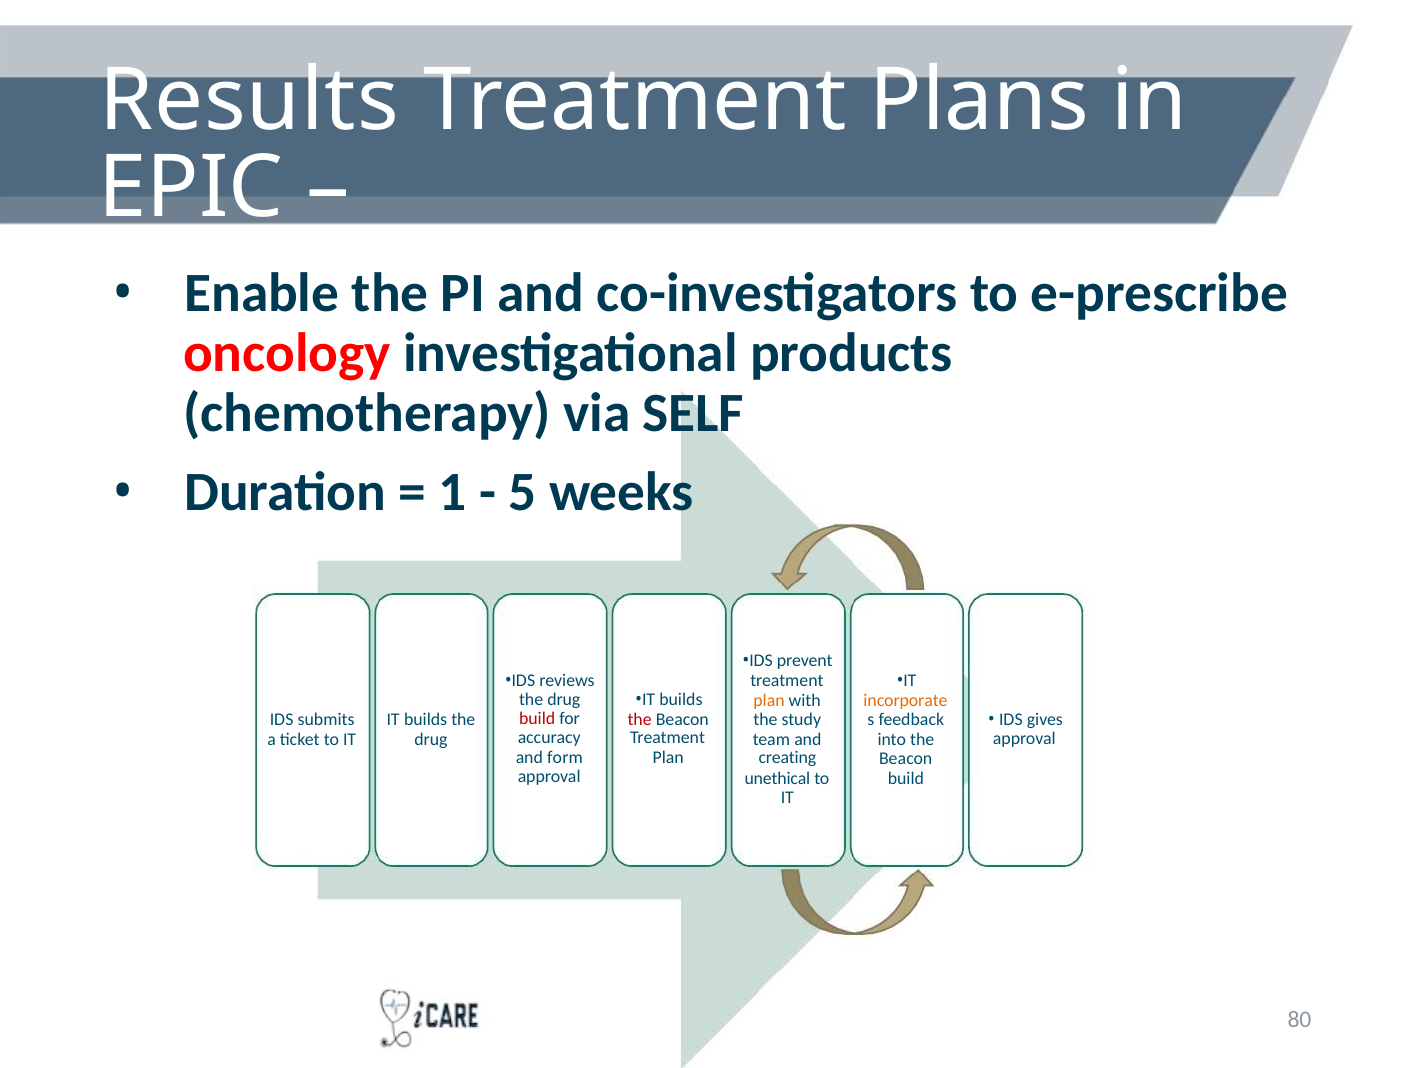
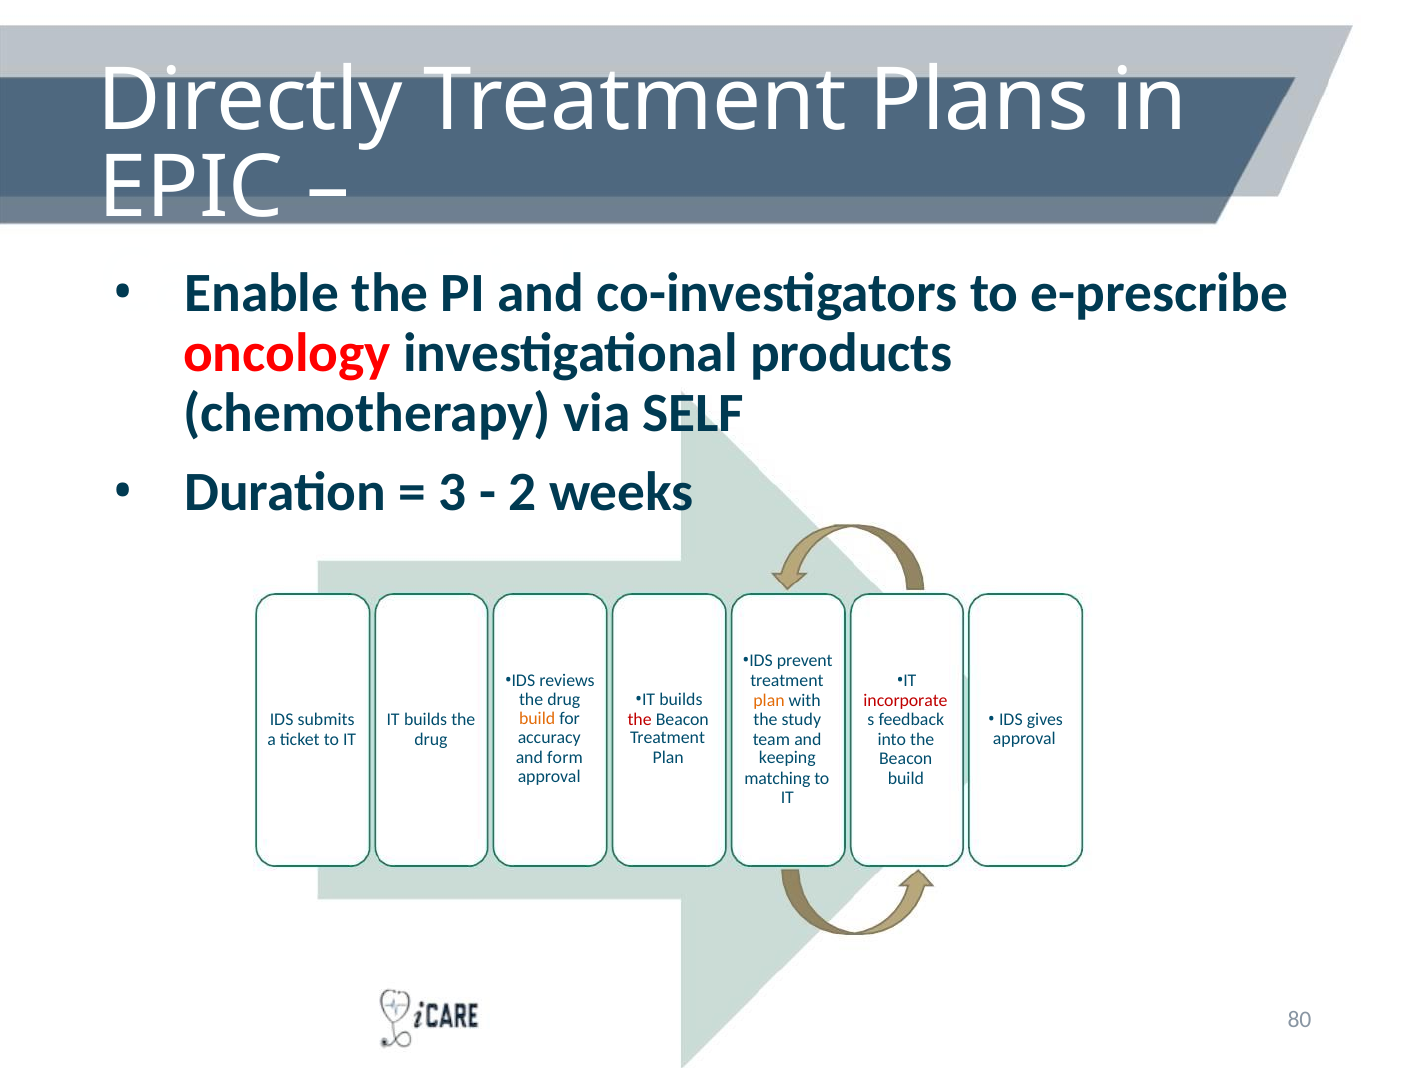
Results: Results -> Directly
1: 1 -> 3
5: 5 -> 2
incorporate colour: orange -> red
build at (537, 718) colour: red -> orange
creating: creating -> keeping
unethical: unethical -> matching
